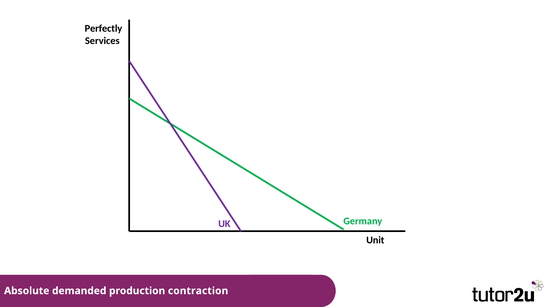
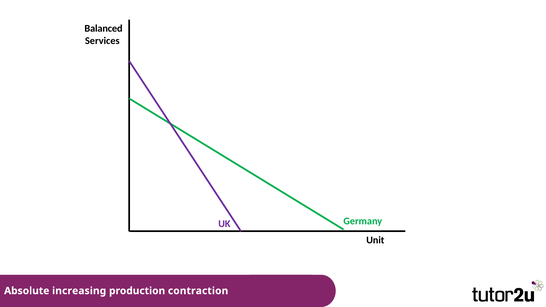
Perfectly: Perfectly -> Balanced
demanded: demanded -> increasing
